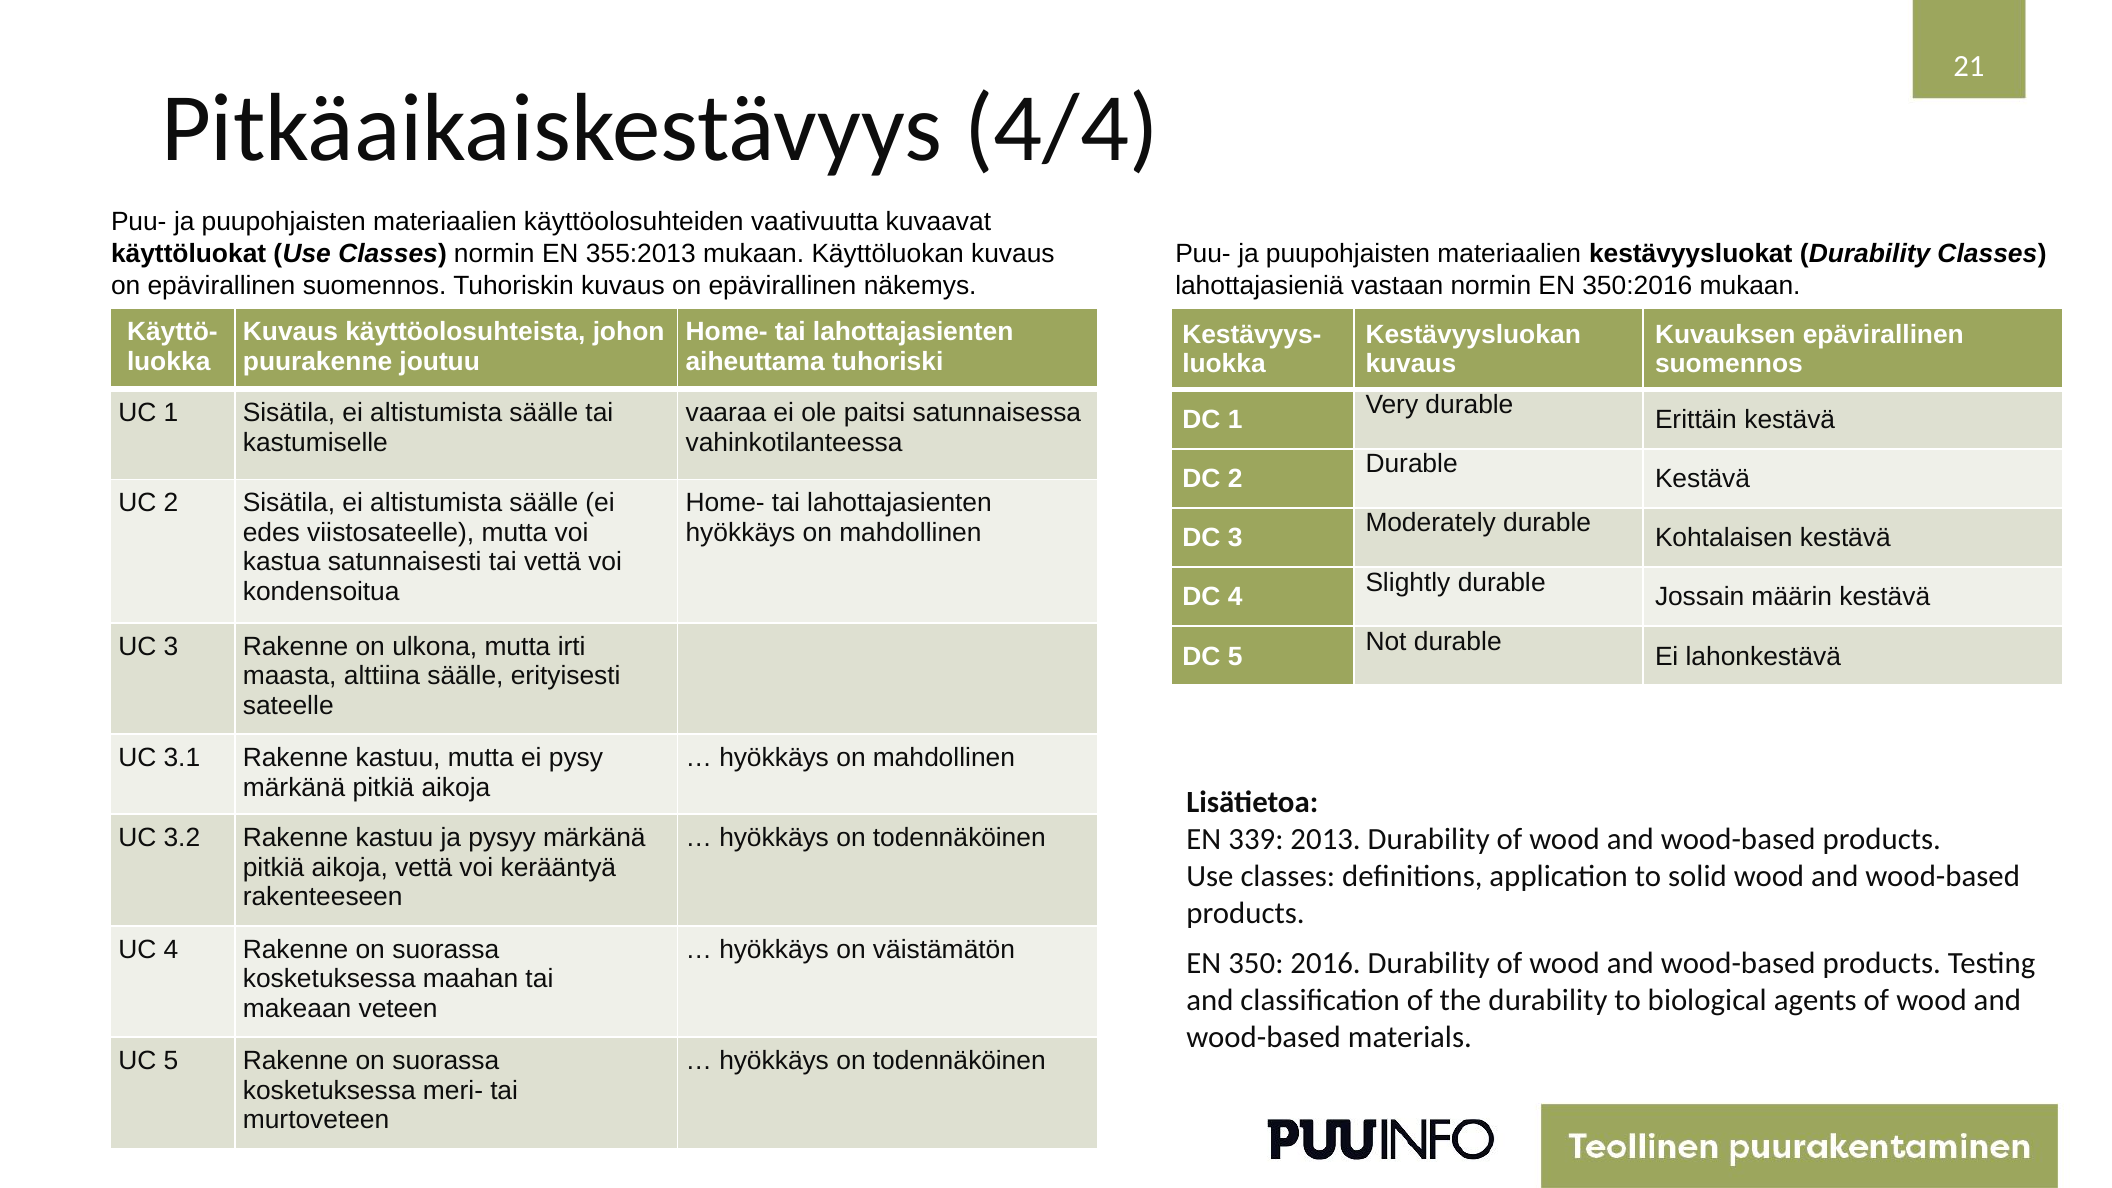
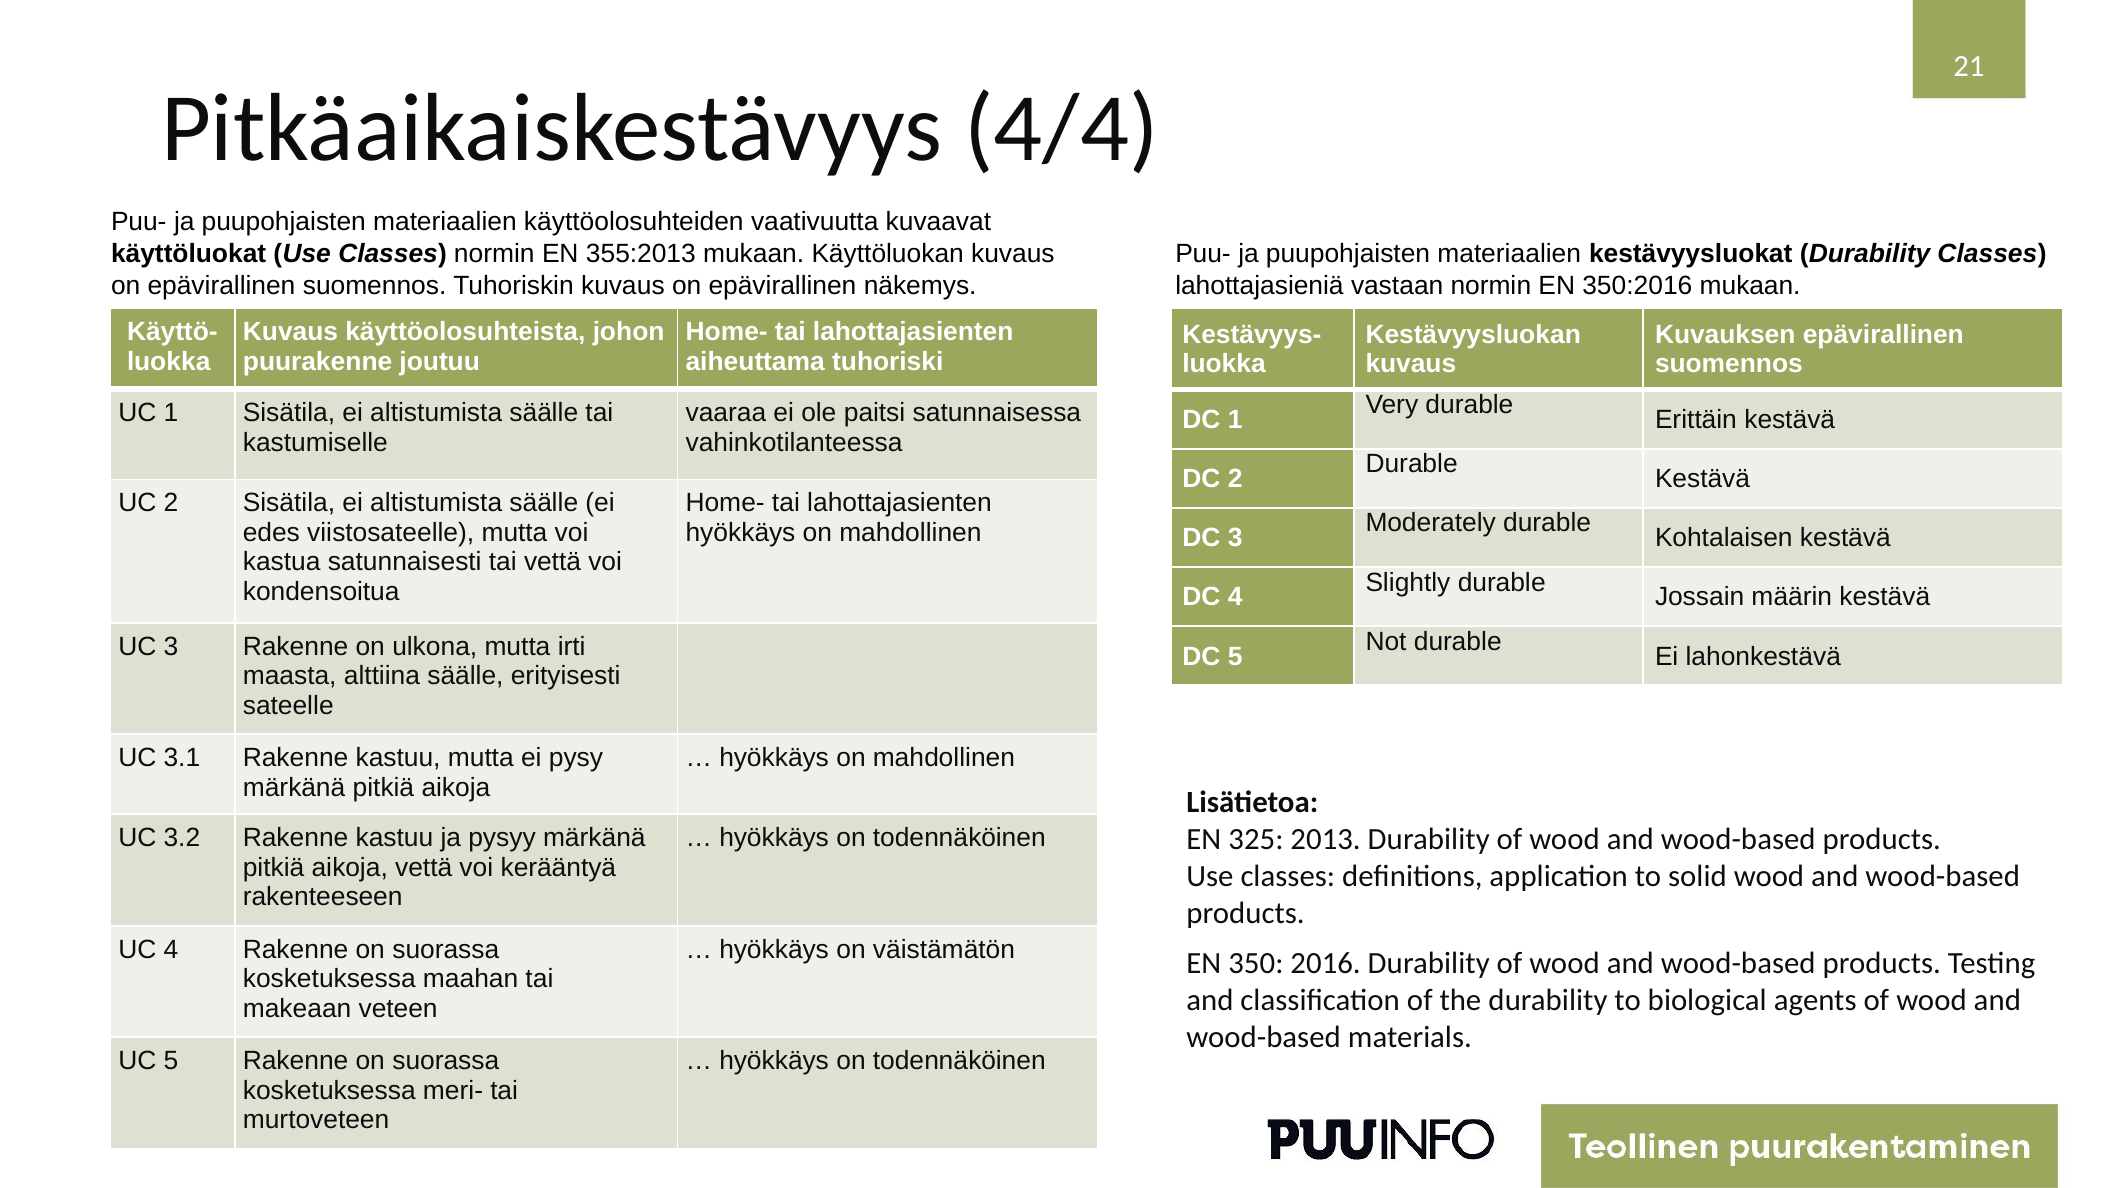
339: 339 -> 325
